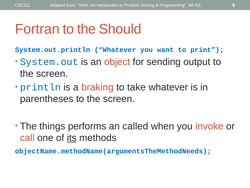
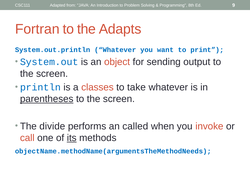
Should: Should -> Adapts
braking: braking -> classes
parentheses underline: none -> present
things: things -> divide
